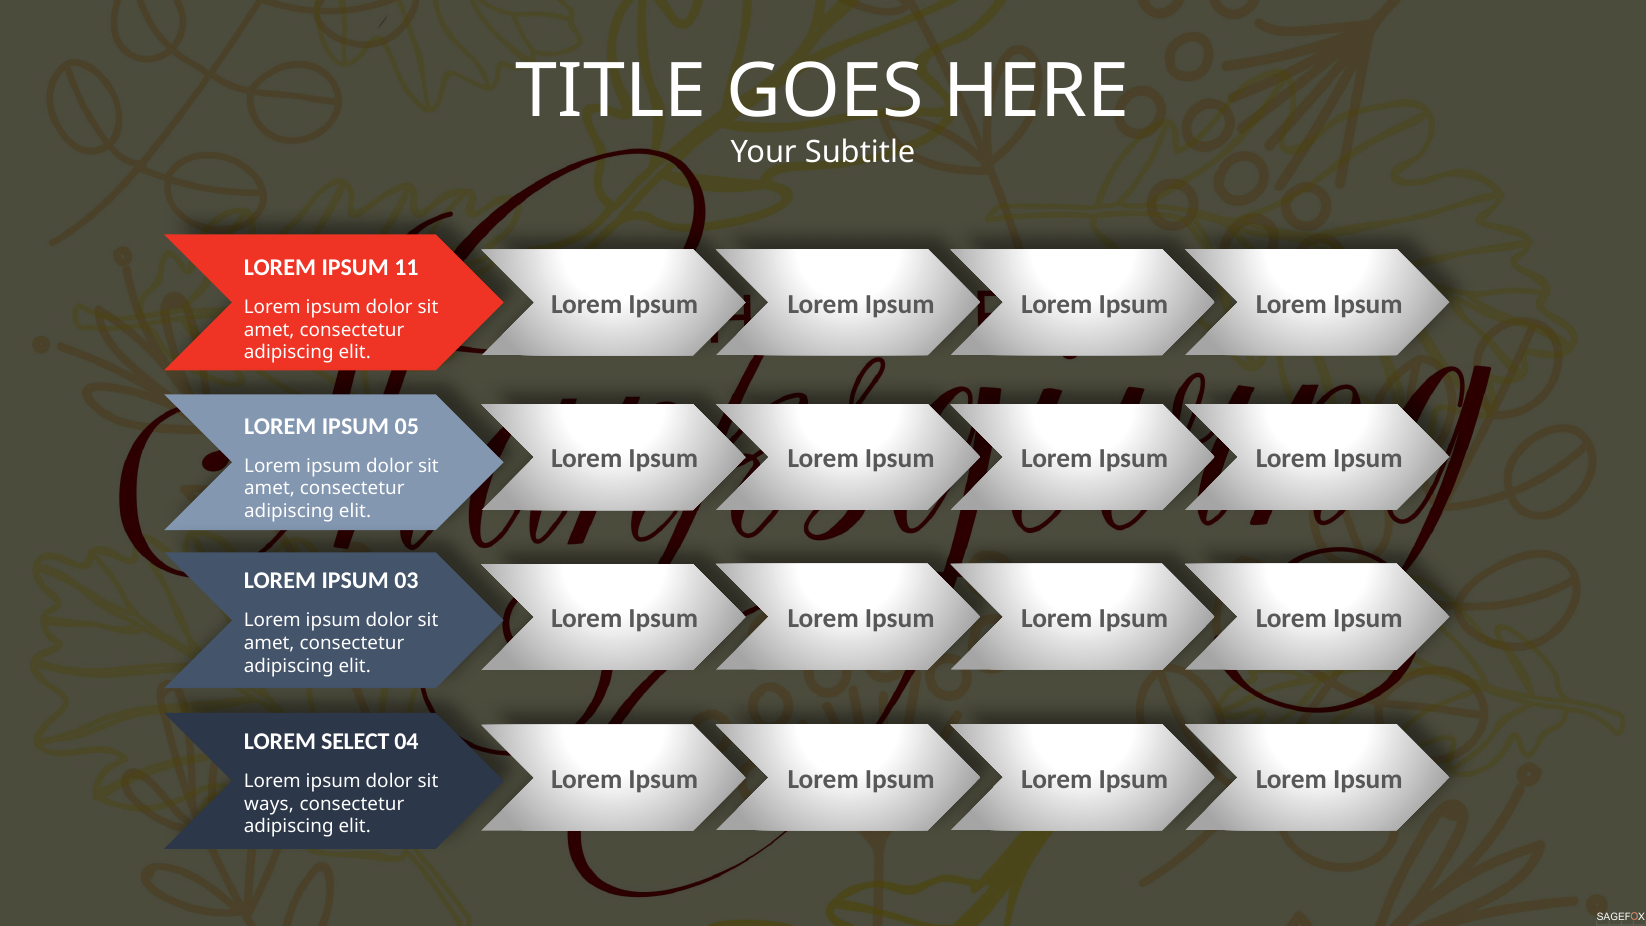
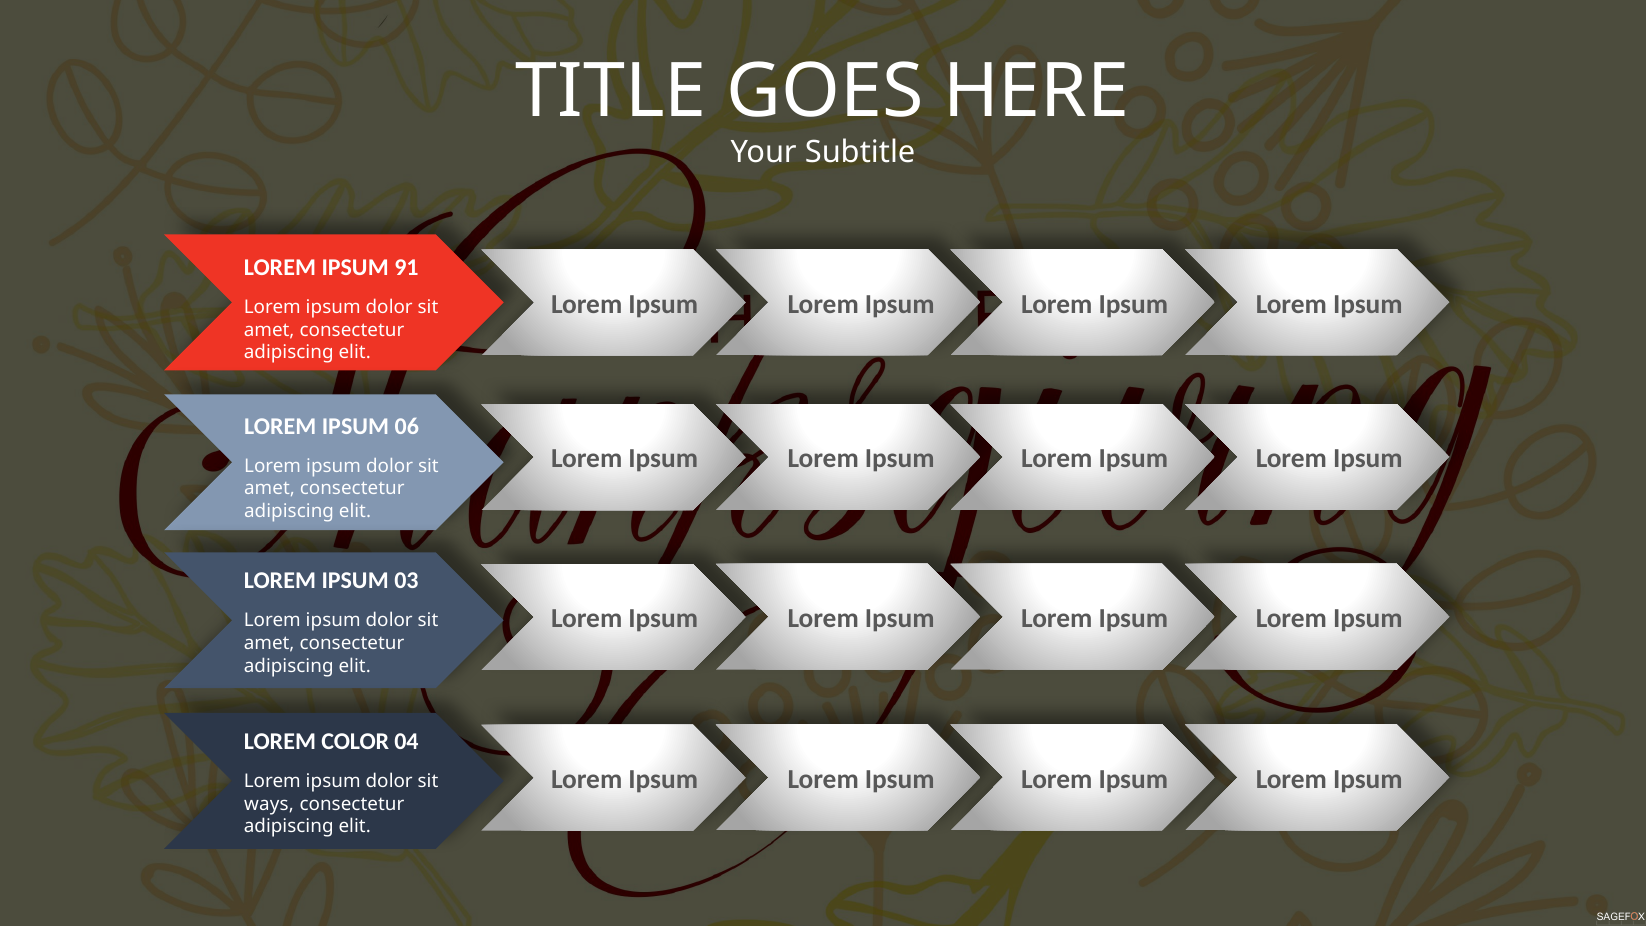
11: 11 -> 91
05: 05 -> 06
SELECT: SELECT -> COLOR
